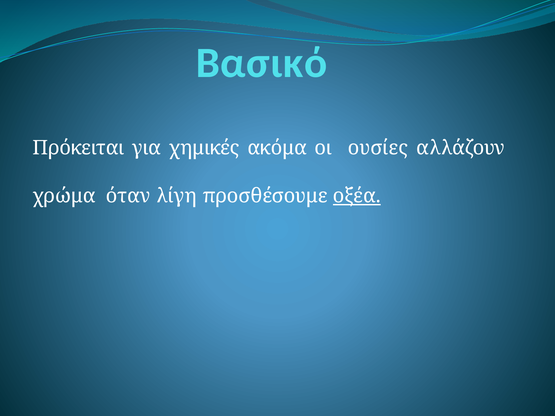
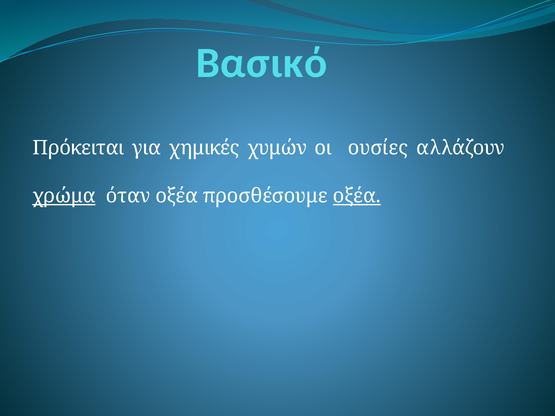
ακόμα: ακόμα -> χυμών
χρώμα underline: none -> present
όταν λίγη: λίγη -> οξέα
